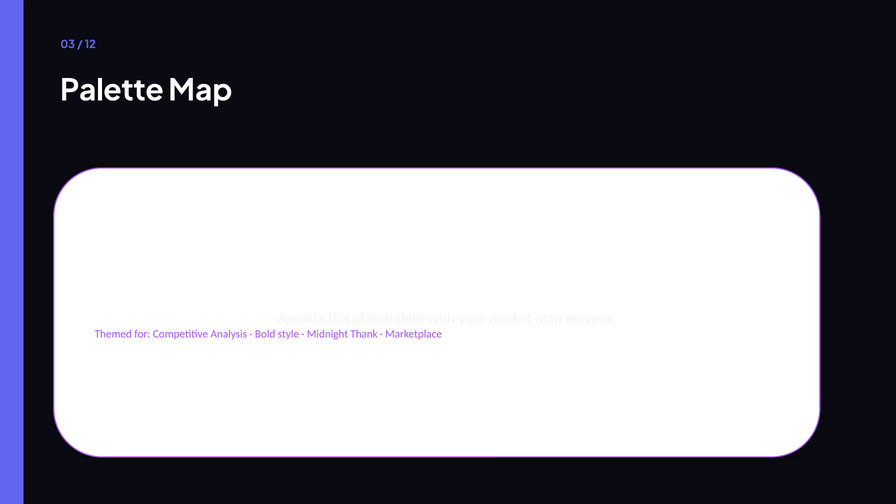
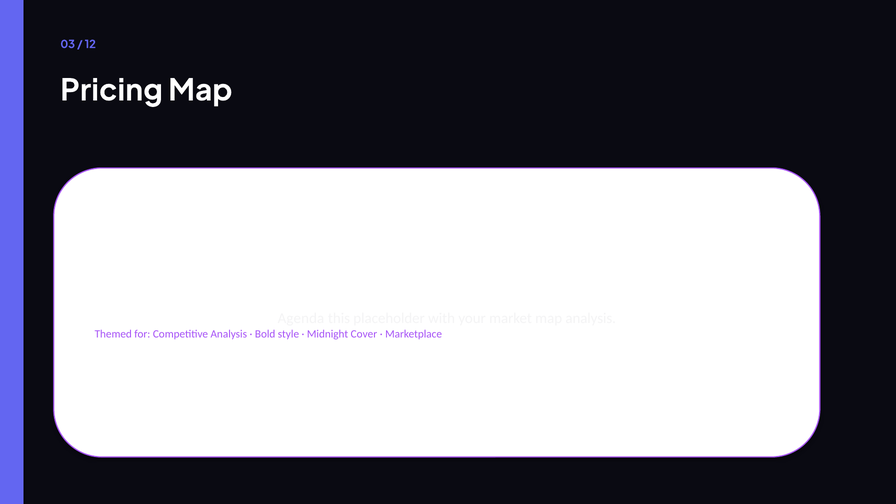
Palette: Palette -> Pricing
Thank: Thank -> Cover
